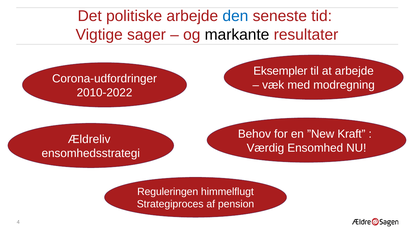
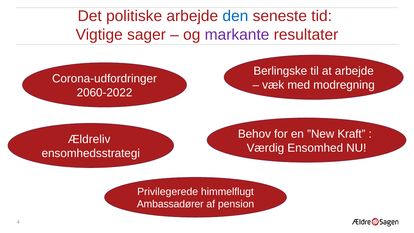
markante colour: black -> purple
Eksempler: Eksempler -> Berlingske
2010-2022: 2010-2022 -> 2060-2022
Reguleringen: Reguleringen -> Privilegerede
Strategiproces: Strategiproces -> Ambassadører
